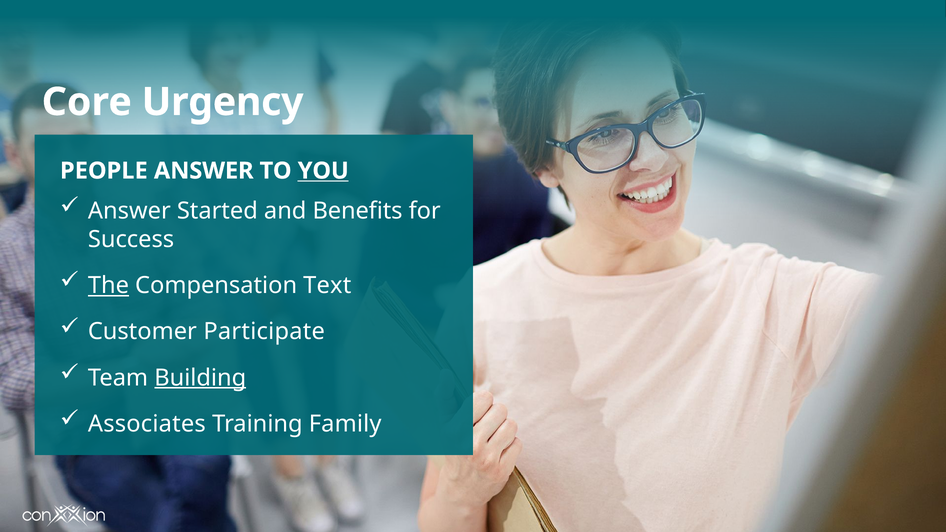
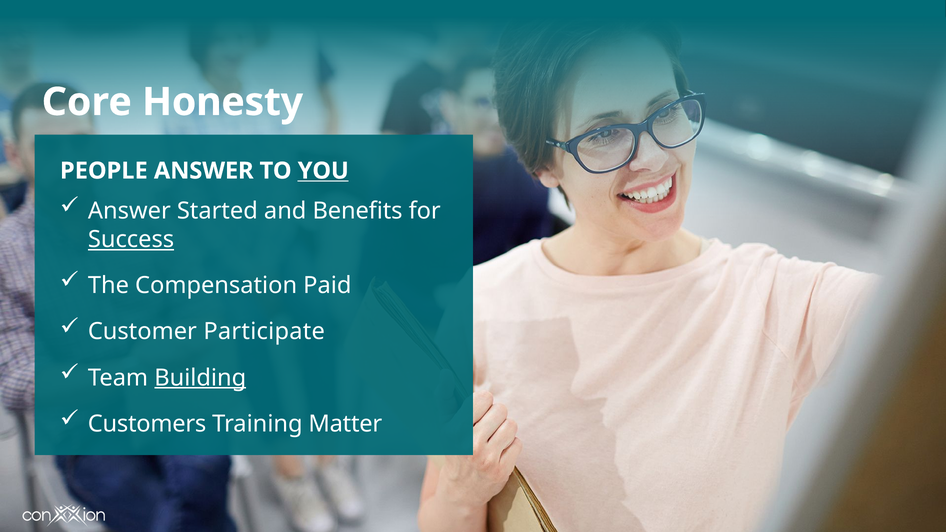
Urgency: Urgency -> Honesty
Success underline: none -> present
The underline: present -> none
Text: Text -> Paid
Associates: Associates -> Customers
Family: Family -> Matter
